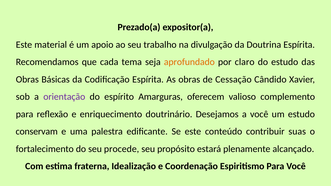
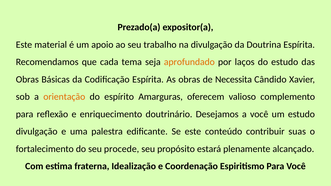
claro: claro -> laços
Cessação: Cessação -> Necessita
orientação colour: purple -> orange
conservam at (37, 132): conservam -> divulgação
